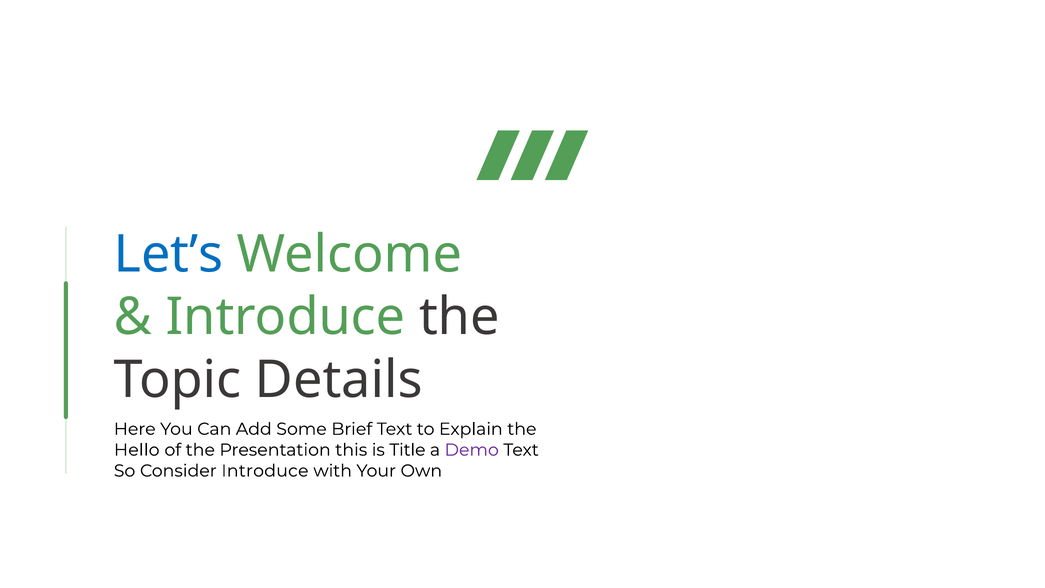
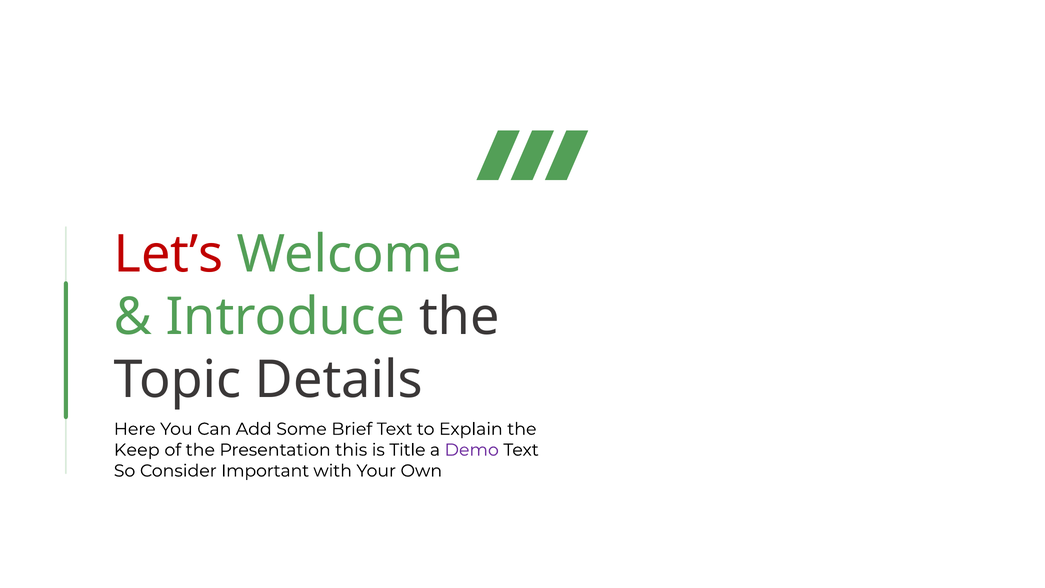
Let’s colour: blue -> red
Hello: Hello -> Keep
Consider Introduce: Introduce -> Important
